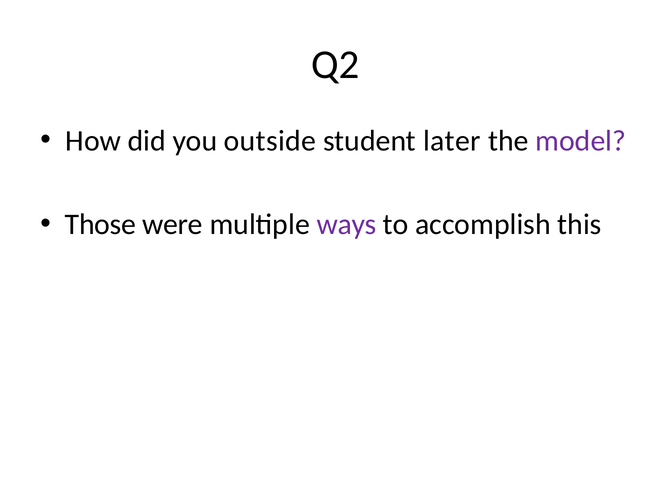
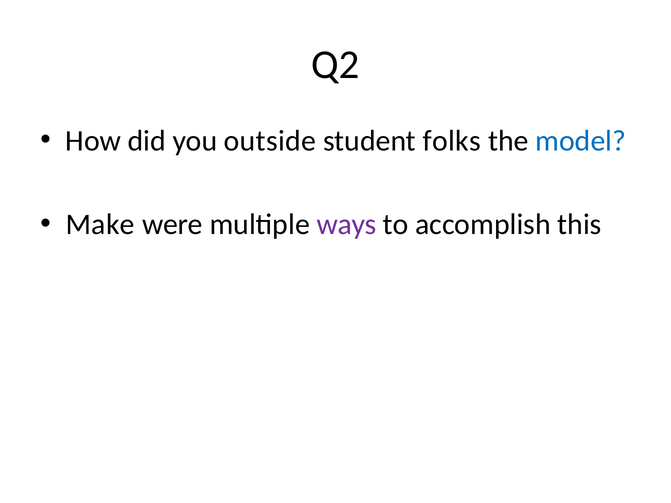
later: later -> folks
model colour: purple -> blue
Those: Those -> Make
